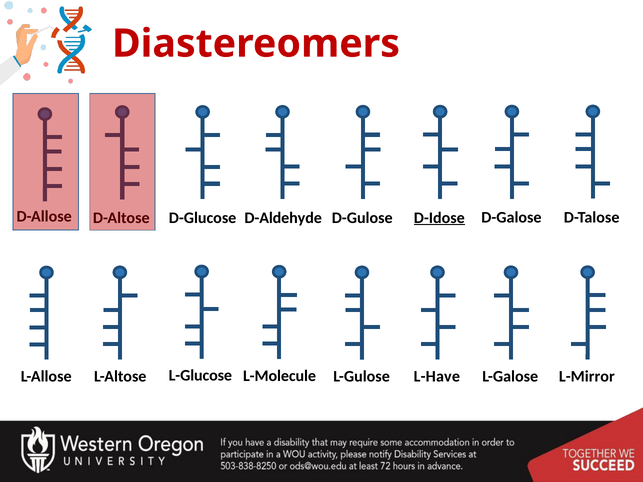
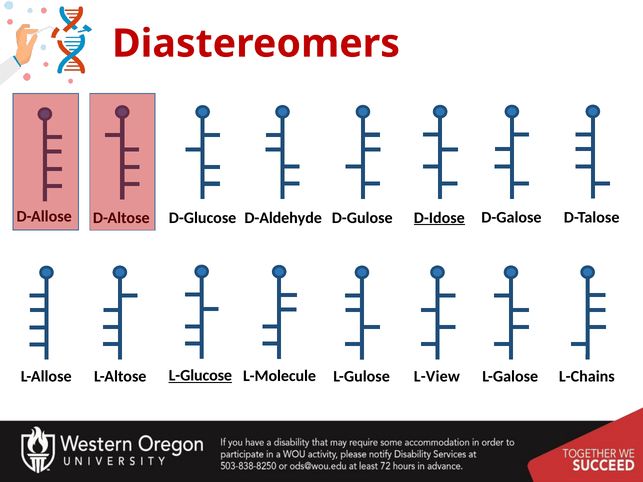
L-Glucose underline: none -> present
L-Have: L-Have -> L-View
L-Mirror: L-Mirror -> L-Chains
